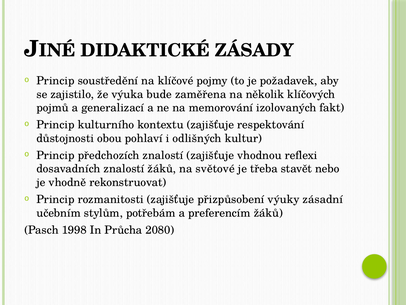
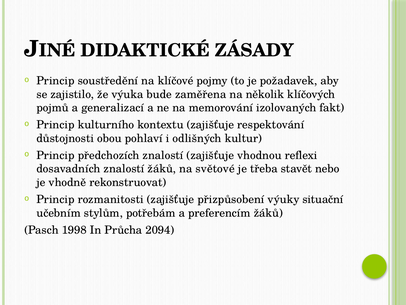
zásadní: zásadní -> situační
2080: 2080 -> 2094
